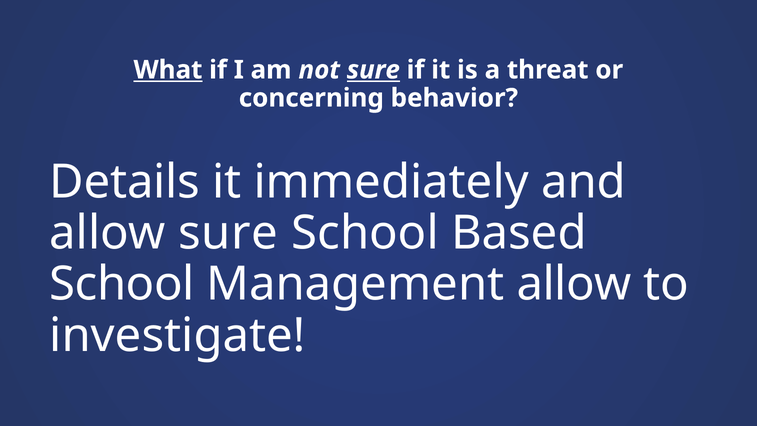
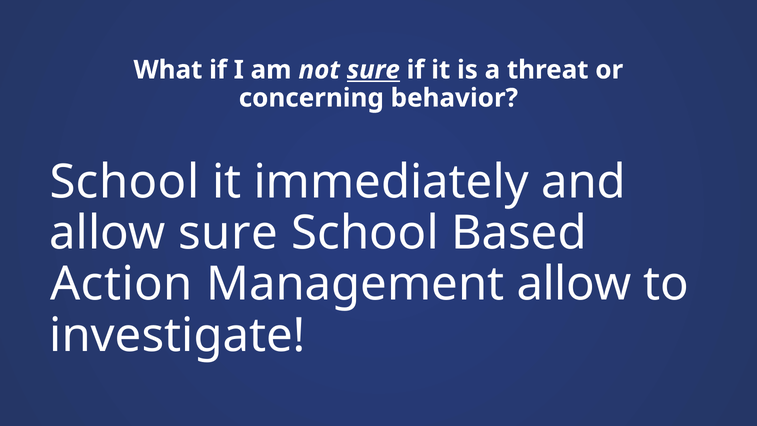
What underline: present -> none
Details at (125, 182): Details -> School
School at (122, 284): School -> Action
